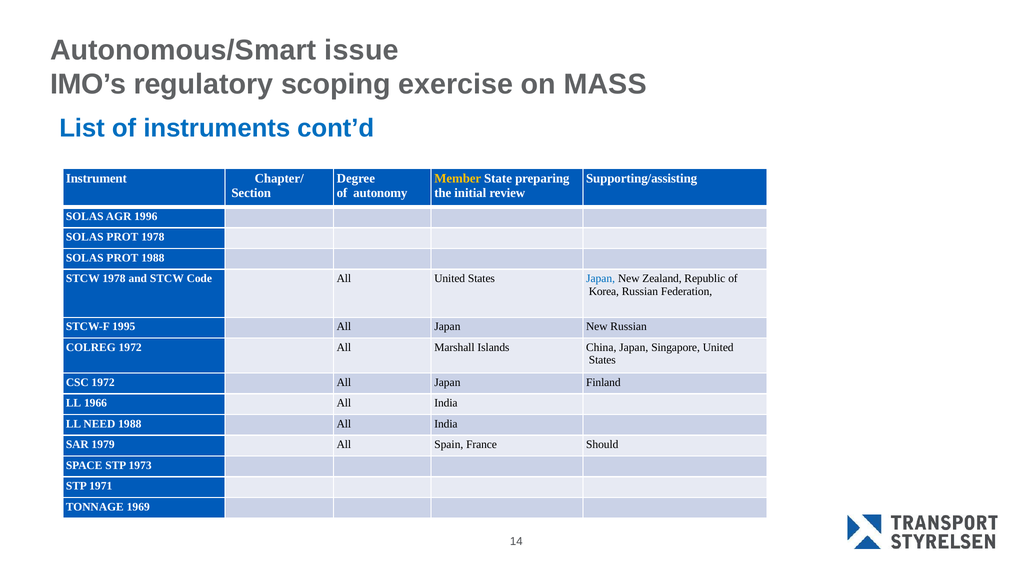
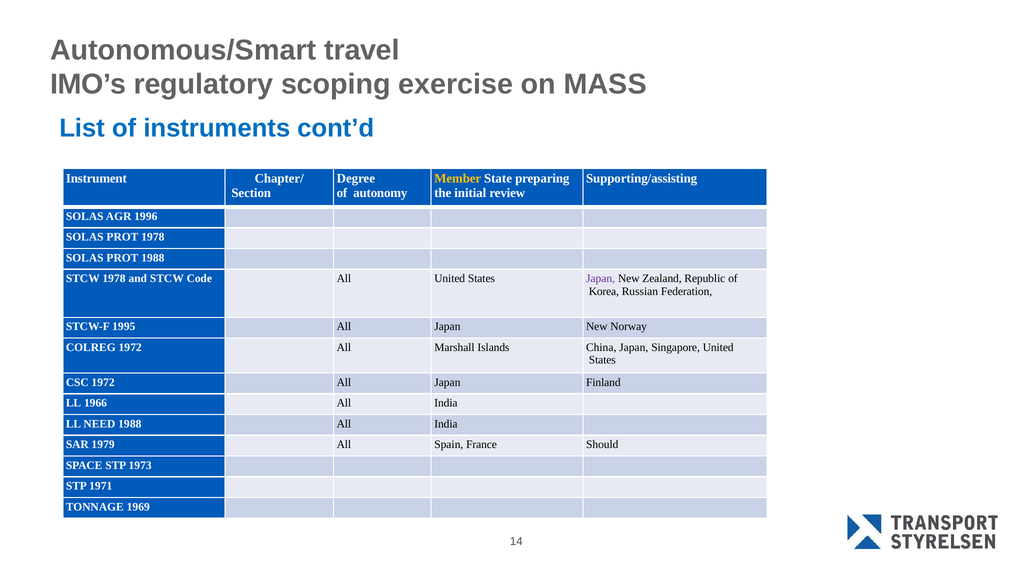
issue: issue -> travel
Japan at (601, 278) colour: blue -> purple
New Russian: Russian -> Norway
